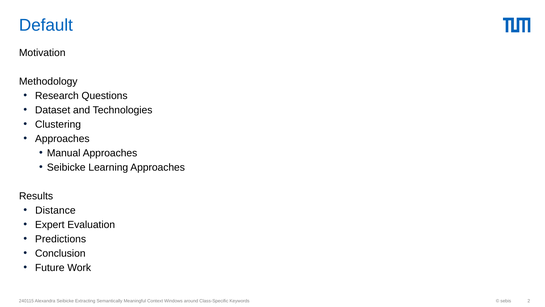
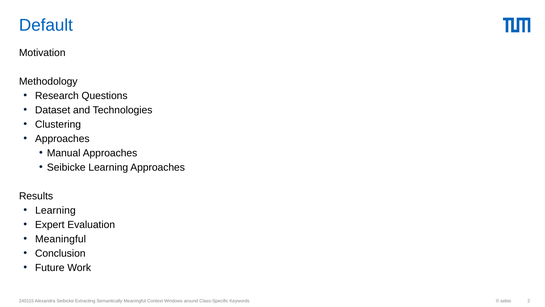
Distance at (55, 210): Distance -> Learning
Predictions at (61, 239): Predictions -> Meaningful
